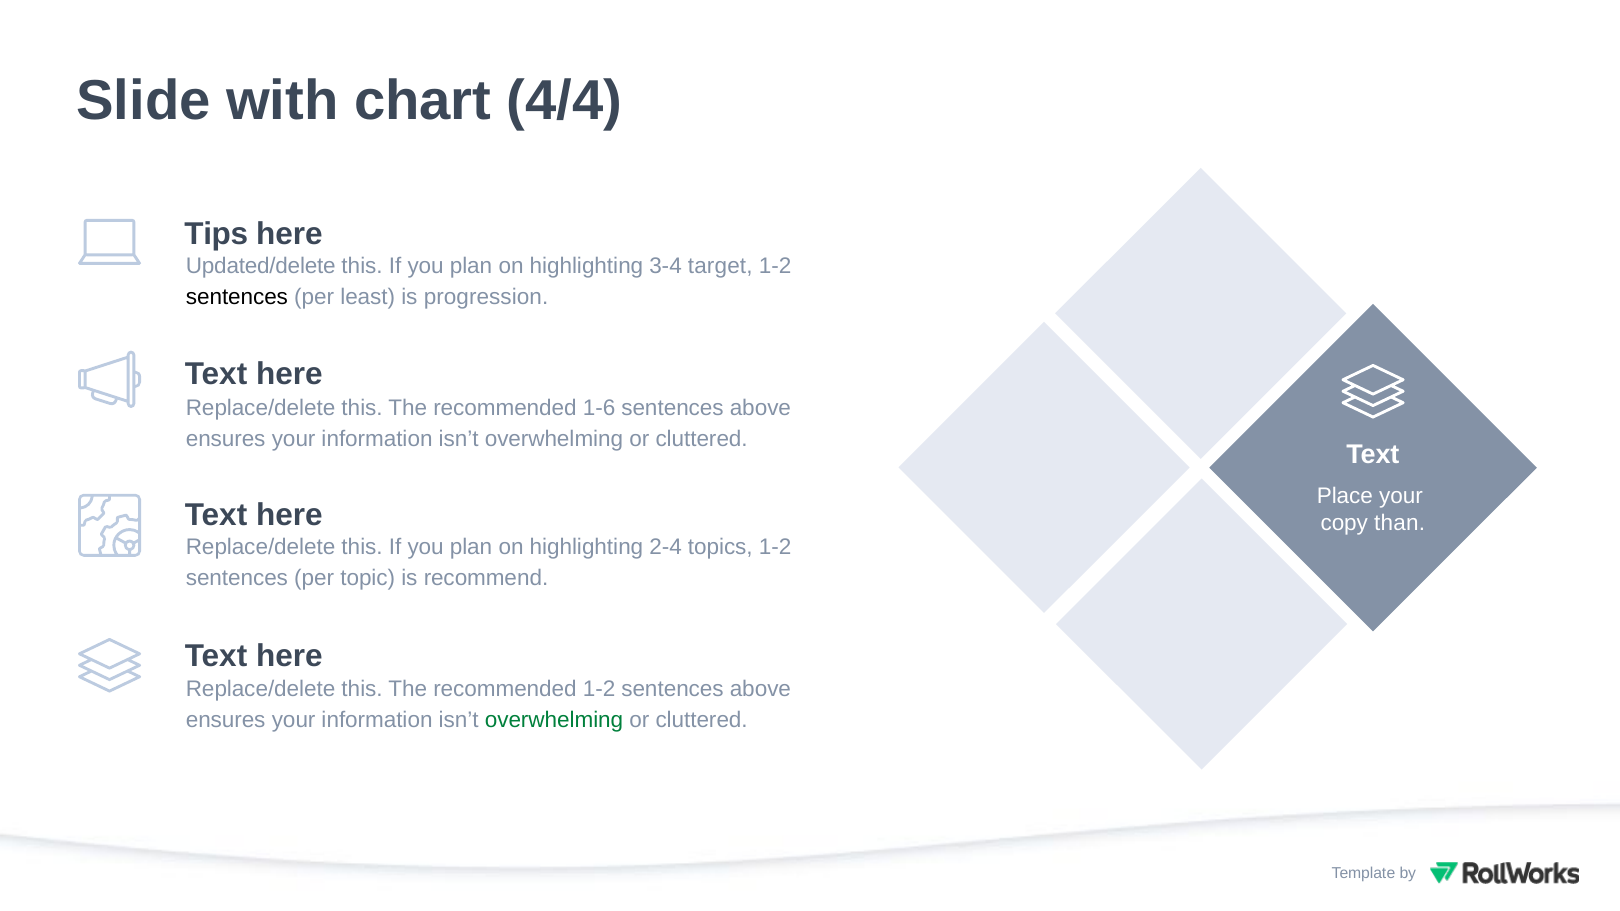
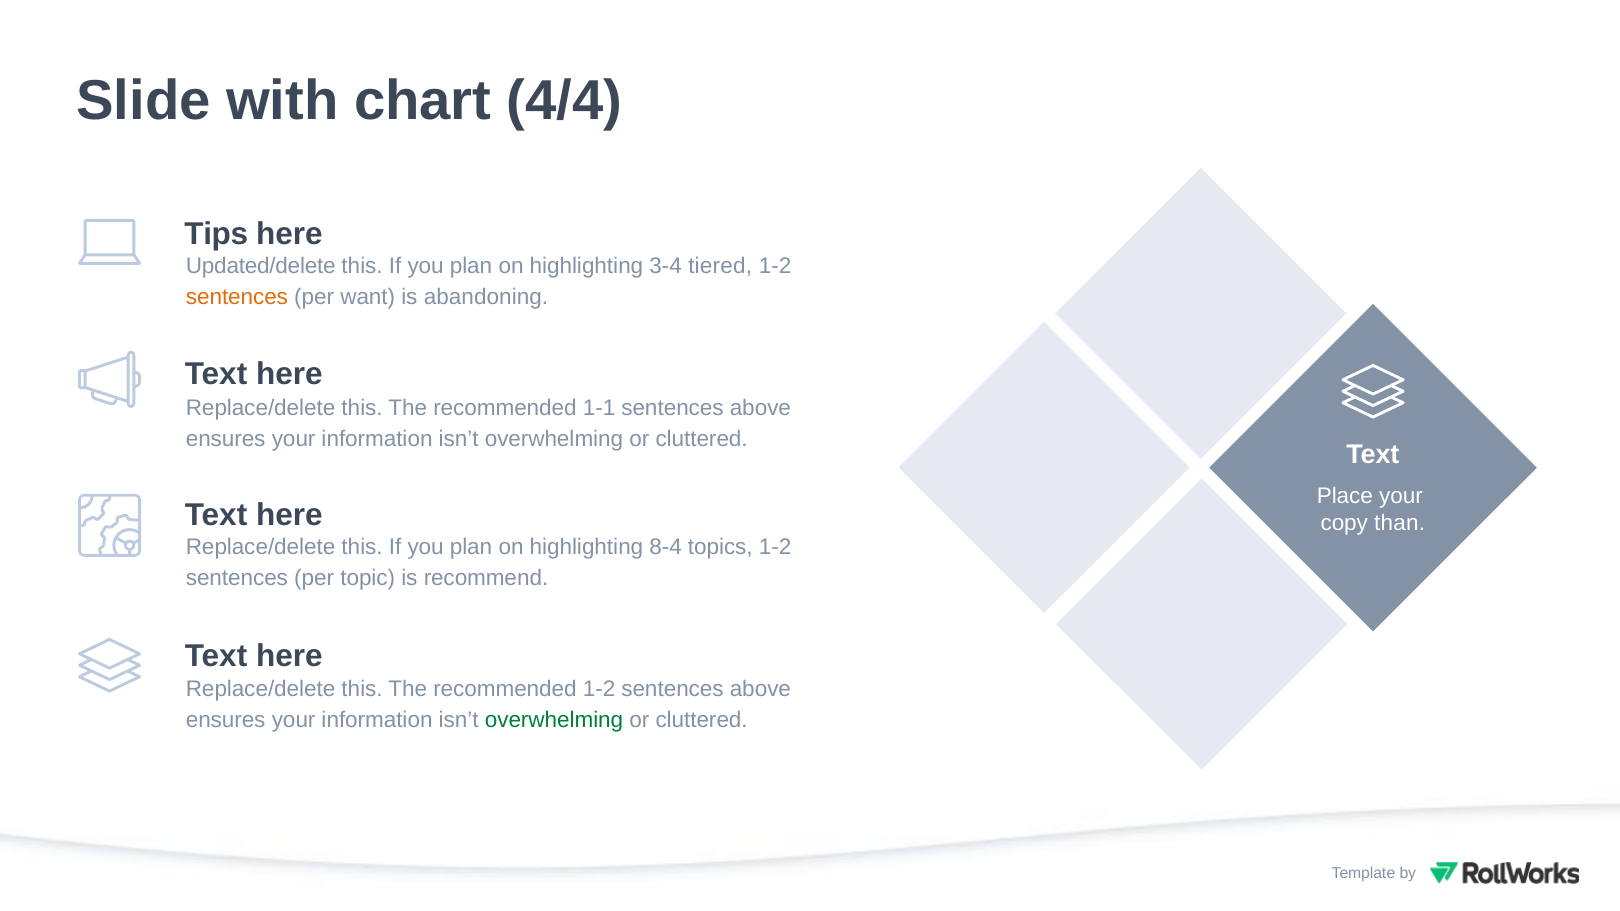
target: target -> tiered
sentences at (237, 297) colour: black -> orange
least: least -> want
progression: progression -> abandoning
1-6: 1-6 -> 1-1
2-4: 2-4 -> 8-4
